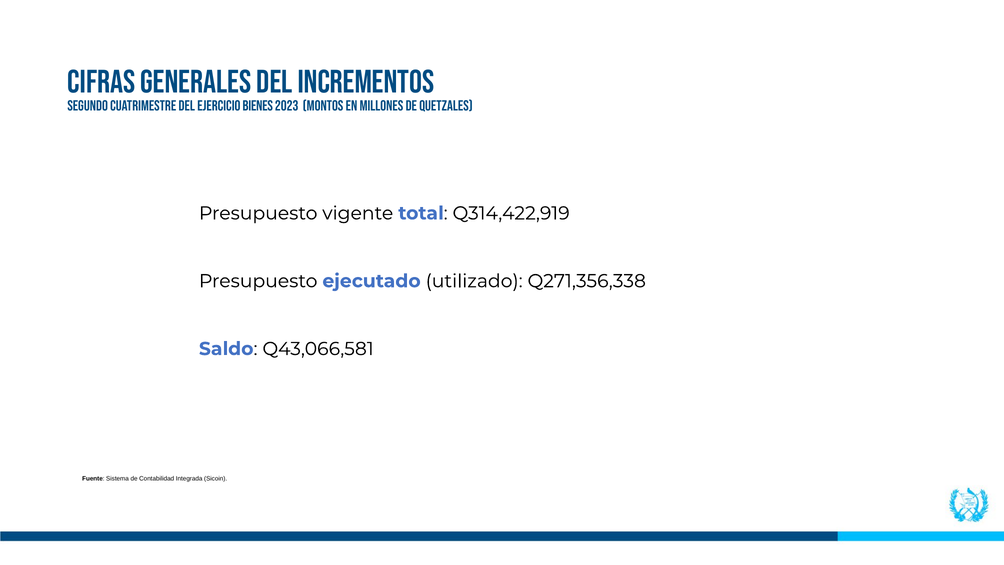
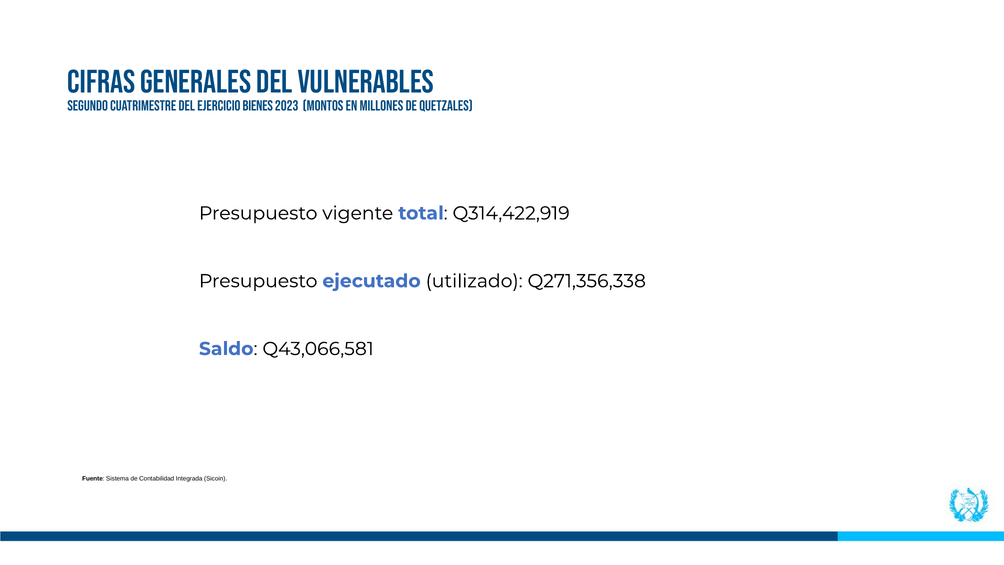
INCREMENTOS: INCREMENTOS -> VULNERABLES
